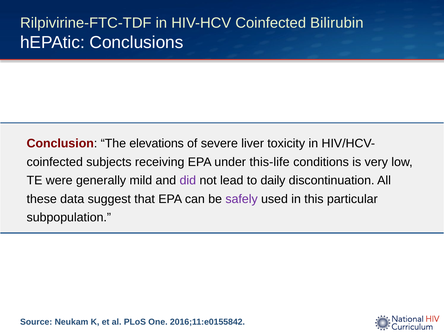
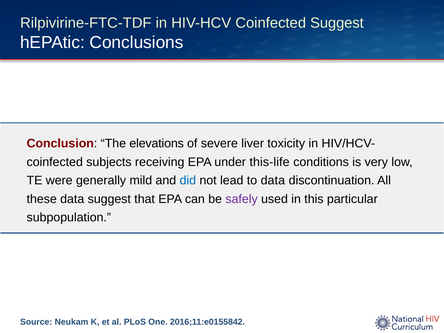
Coinfected Bilirubin: Bilirubin -> Suggest
did colour: purple -> blue
to daily: daily -> data
